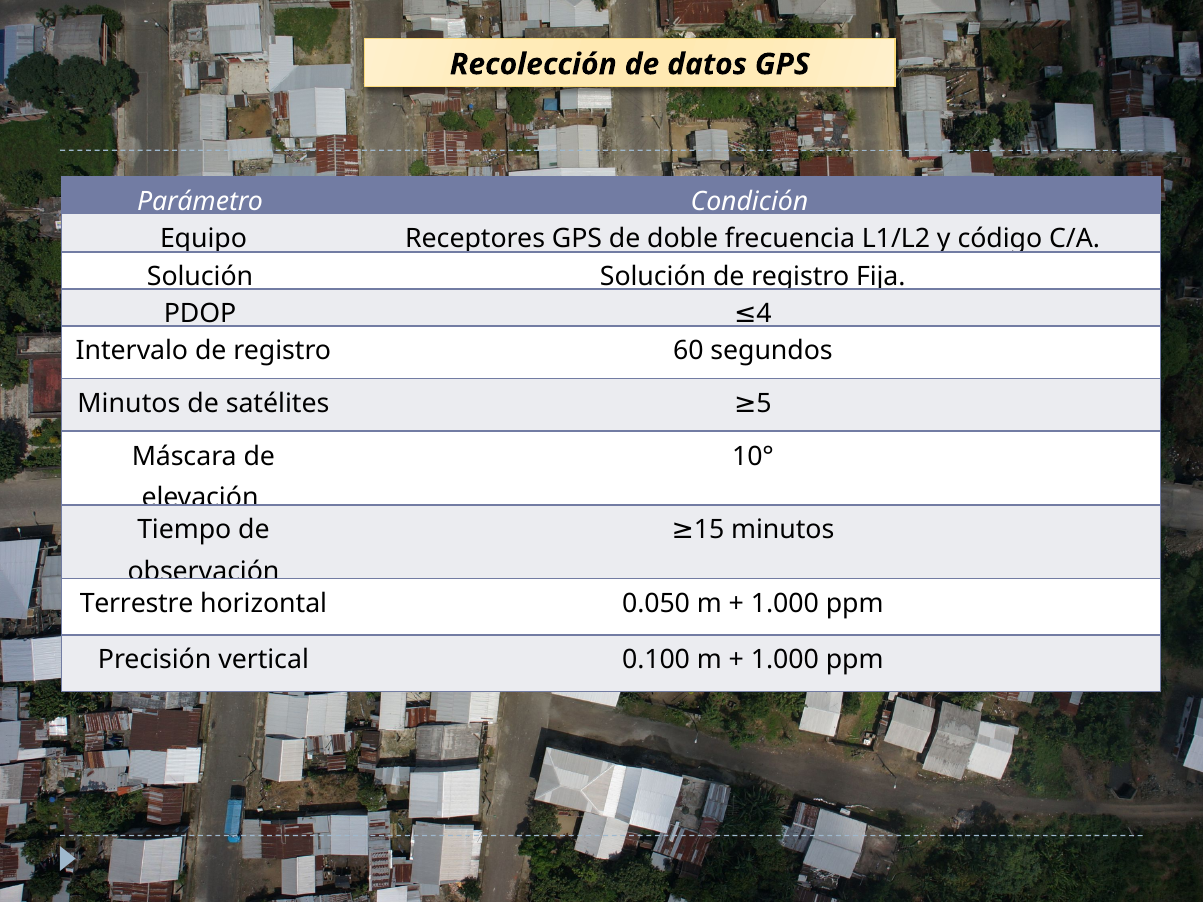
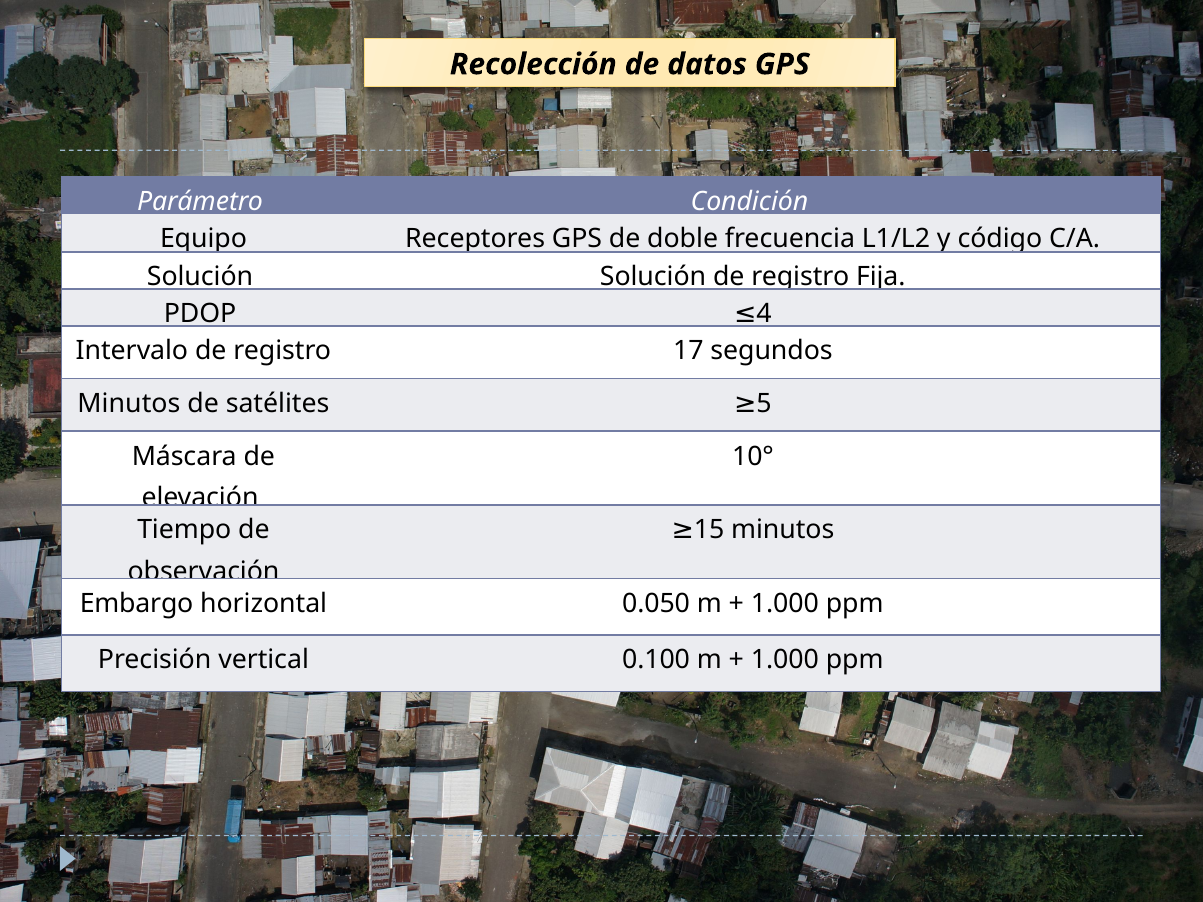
60: 60 -> 17
Terrestre: Terrestre -> Embargo
